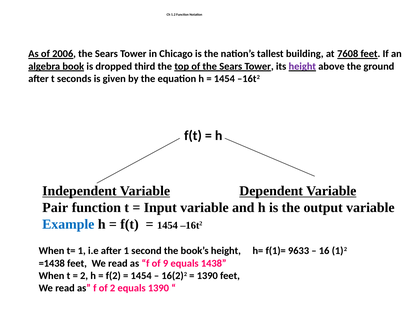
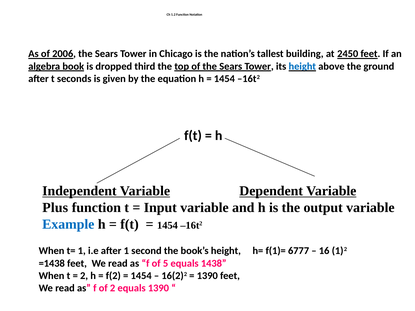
7608: 7608 -> 2450
height at (302, 66) colour: purple -> blue
Pair: Pair -> Plus
9633: 9633 -> 6777
9: 9 -> 5
